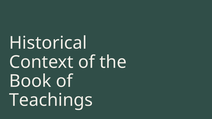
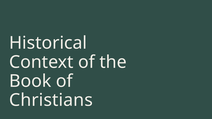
Teachings: Teachings -> Christians
